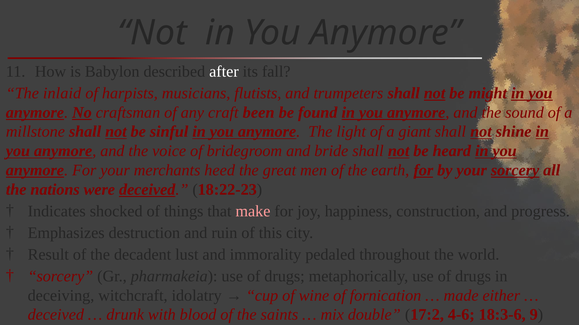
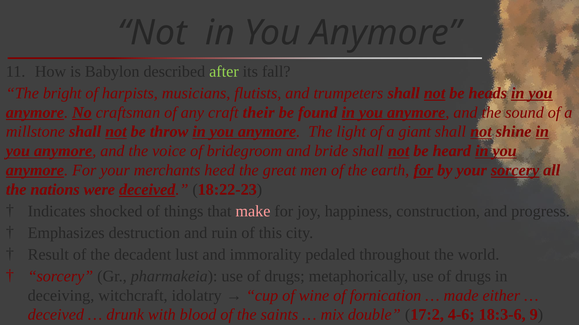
after colour: white -> light green
inlaid: inlaid -> bright
might: might -> heads
been: been -> their
sinful: sinful -> throw
